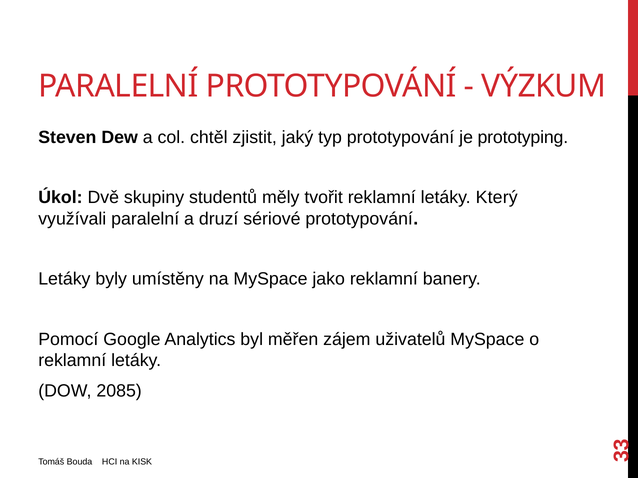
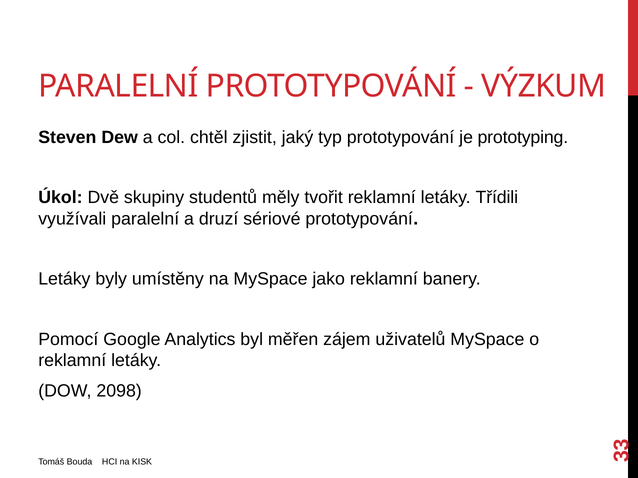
Který: Který -> Třídili
2085: 2085 -> 2098
